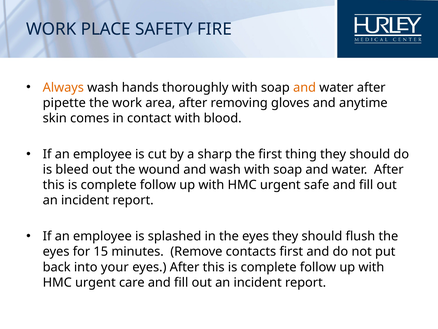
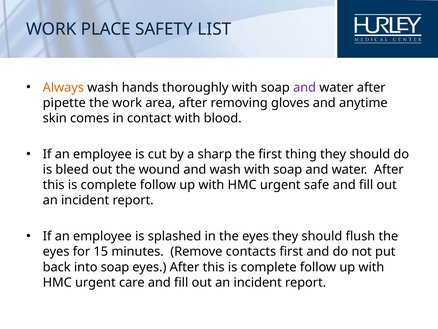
FIRE: FIRE -> LIST
and at (305, 87) colour: orange -> purple
into your: your -> soap
